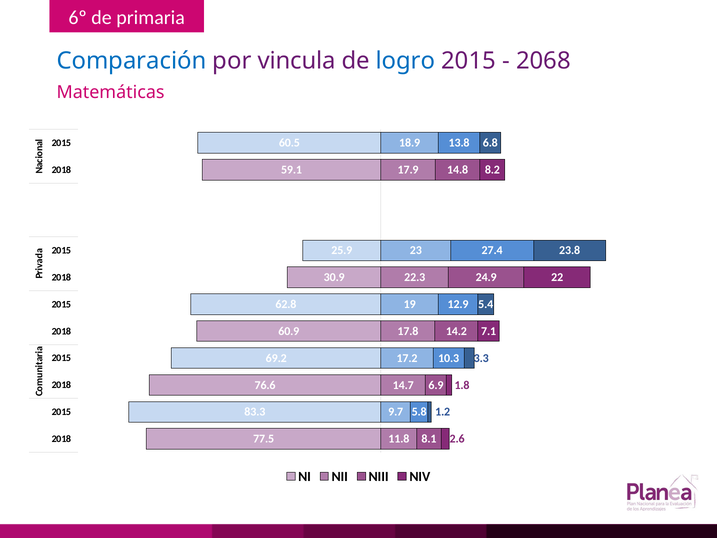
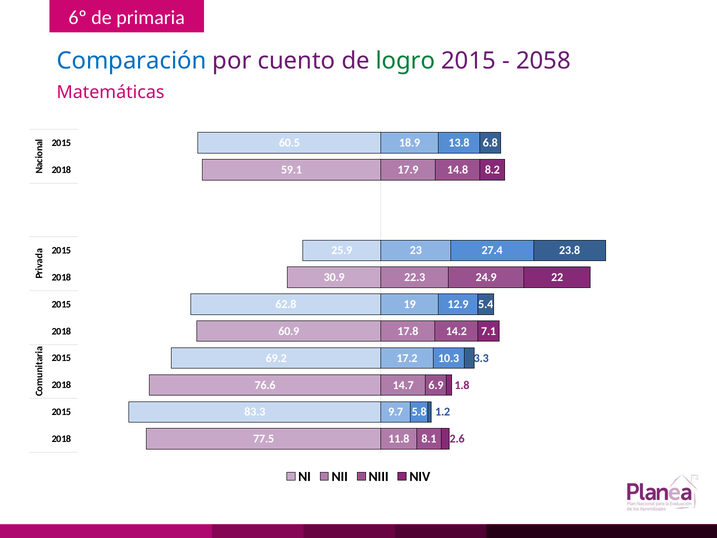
vincula: vincula -> cuento
logro colour: blue -> green
2068: 2068 -> 2058
